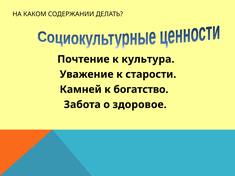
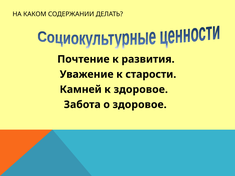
культура: культура -> развития
к богатство: богатство -> здоровое
